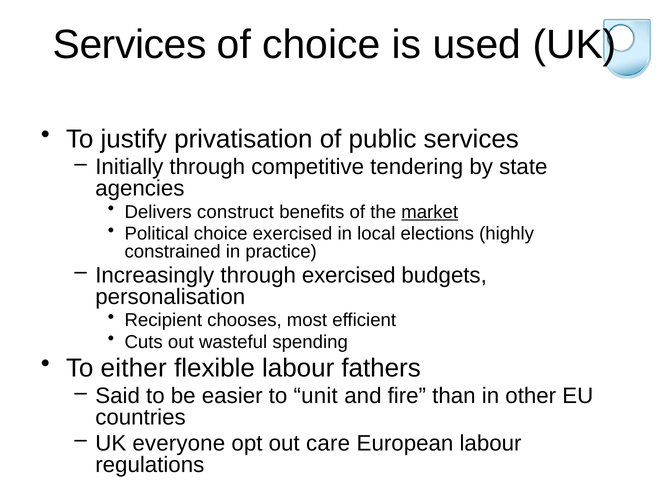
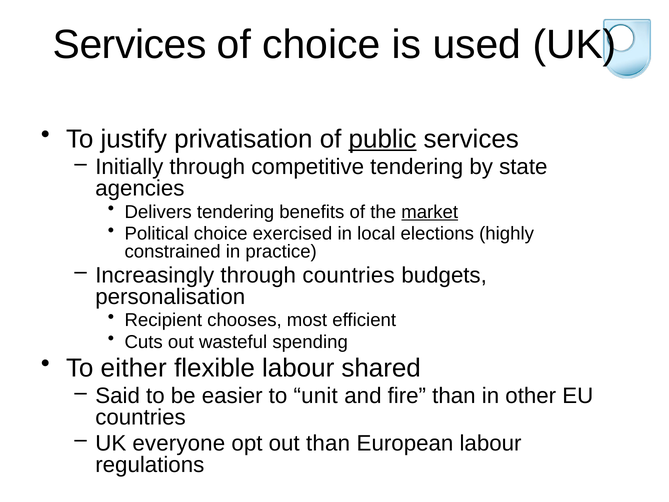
public underline: none -> present
Delivers construct: construct -> tendering
through exercised: exercised -> countries
fathers: fathers -> shared
out care: care -> than
